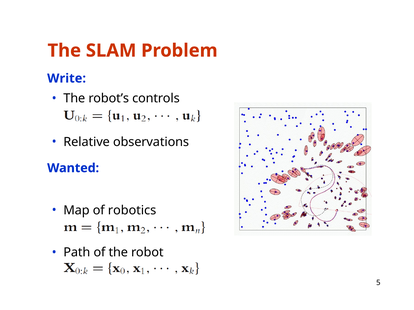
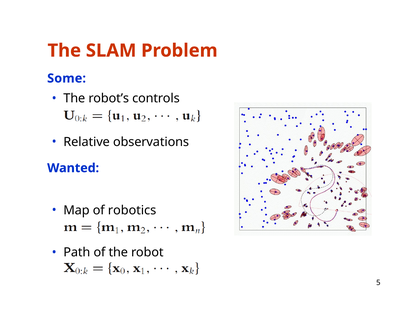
Write: Write -> Some
